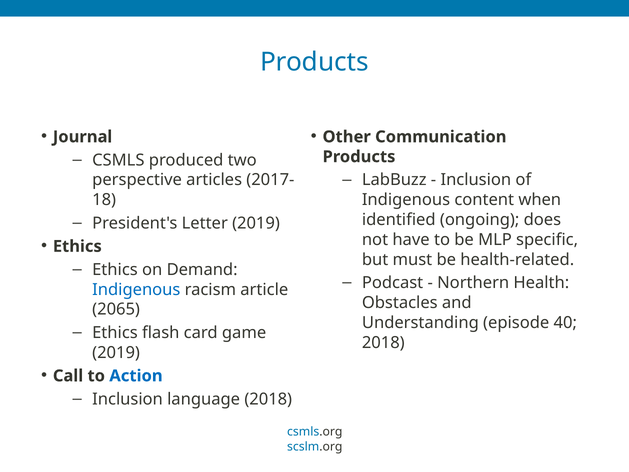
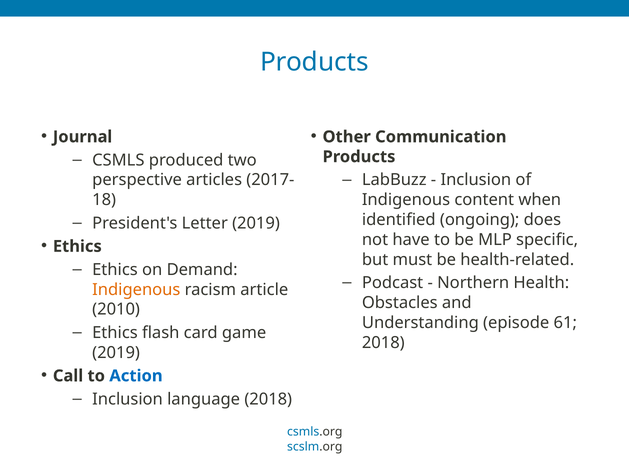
Indigenous at (136, 289) colour: blue -> orange
2065: 2065 -> 2010
40: 40 -> 61
